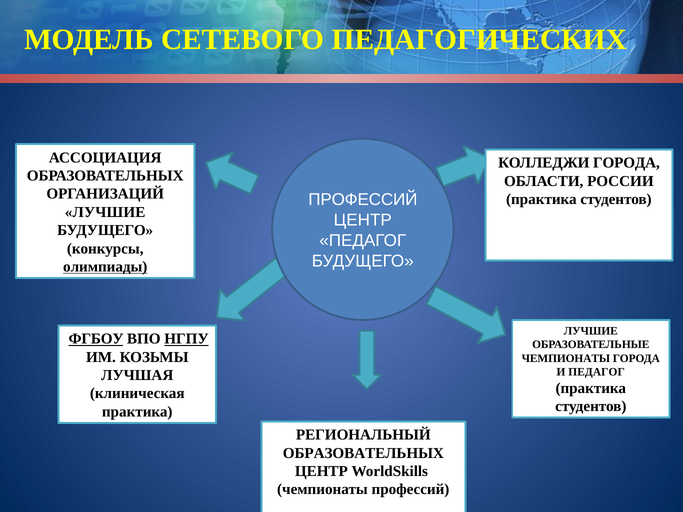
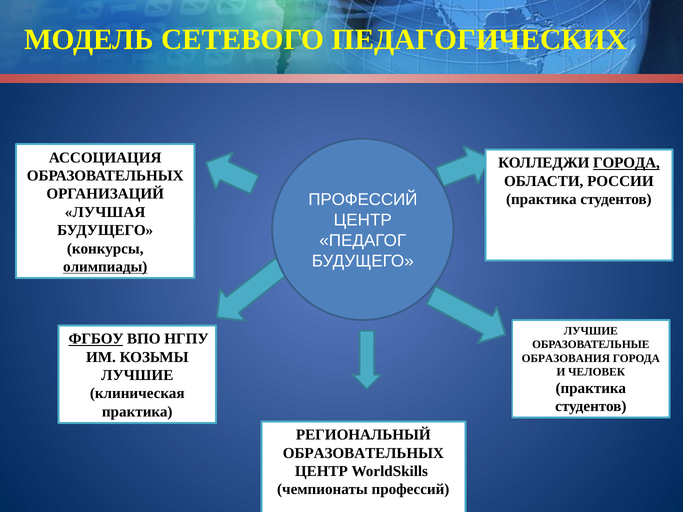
ГОРОДА at (626, 163) underline: none -> present
ЛУЧШИЕ at (105, 212): ЛУЧШИЕ -> ЛУЧШАЯ
НГПУ underline: present -> none
ЧЕМПИОНАТЫ at (566, 358): ЧЕМПИОНАТЫ -> ОБРАЗОВАНИЯ
И ПЕДАГОГ: ПЕДАГОГ -> ЧЕЛОВЕК
ЛУЧШАЯ at (137, 375): ЛУЧШАЯ -> ЛУЧШИЕ
